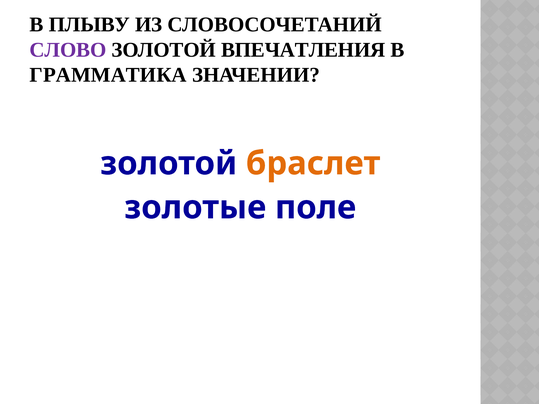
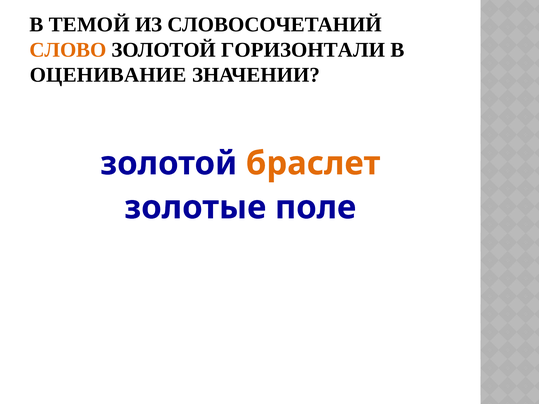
ПЛЫВУ: ПЛЫВУ -> ТЕМОЙ
СЛОВО colour: purple -> orange
ВПЕЧАТЛЕНИЯ: ВПЕЧАТЛЕНИЯ -> ГОРИЗОНТАЛИ
ГРАММАТИКА: ГРАММАТИКА -> ОЦЕНИВАНИЕ
